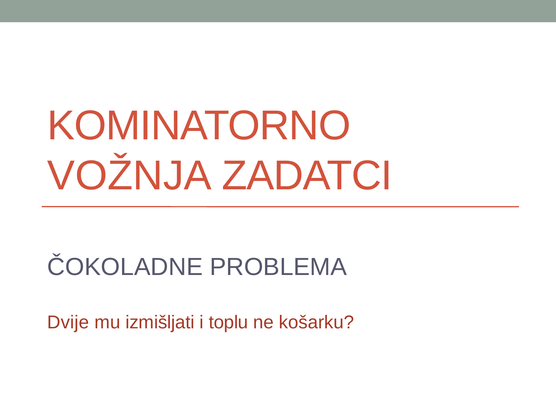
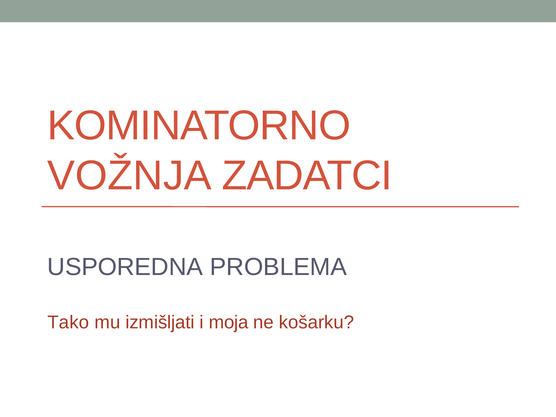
ČOKOLADNE: ČOKOLADNE -> USPOREDNA
Dvije: Dvije -> Tako
toplu: toplu -> moja
